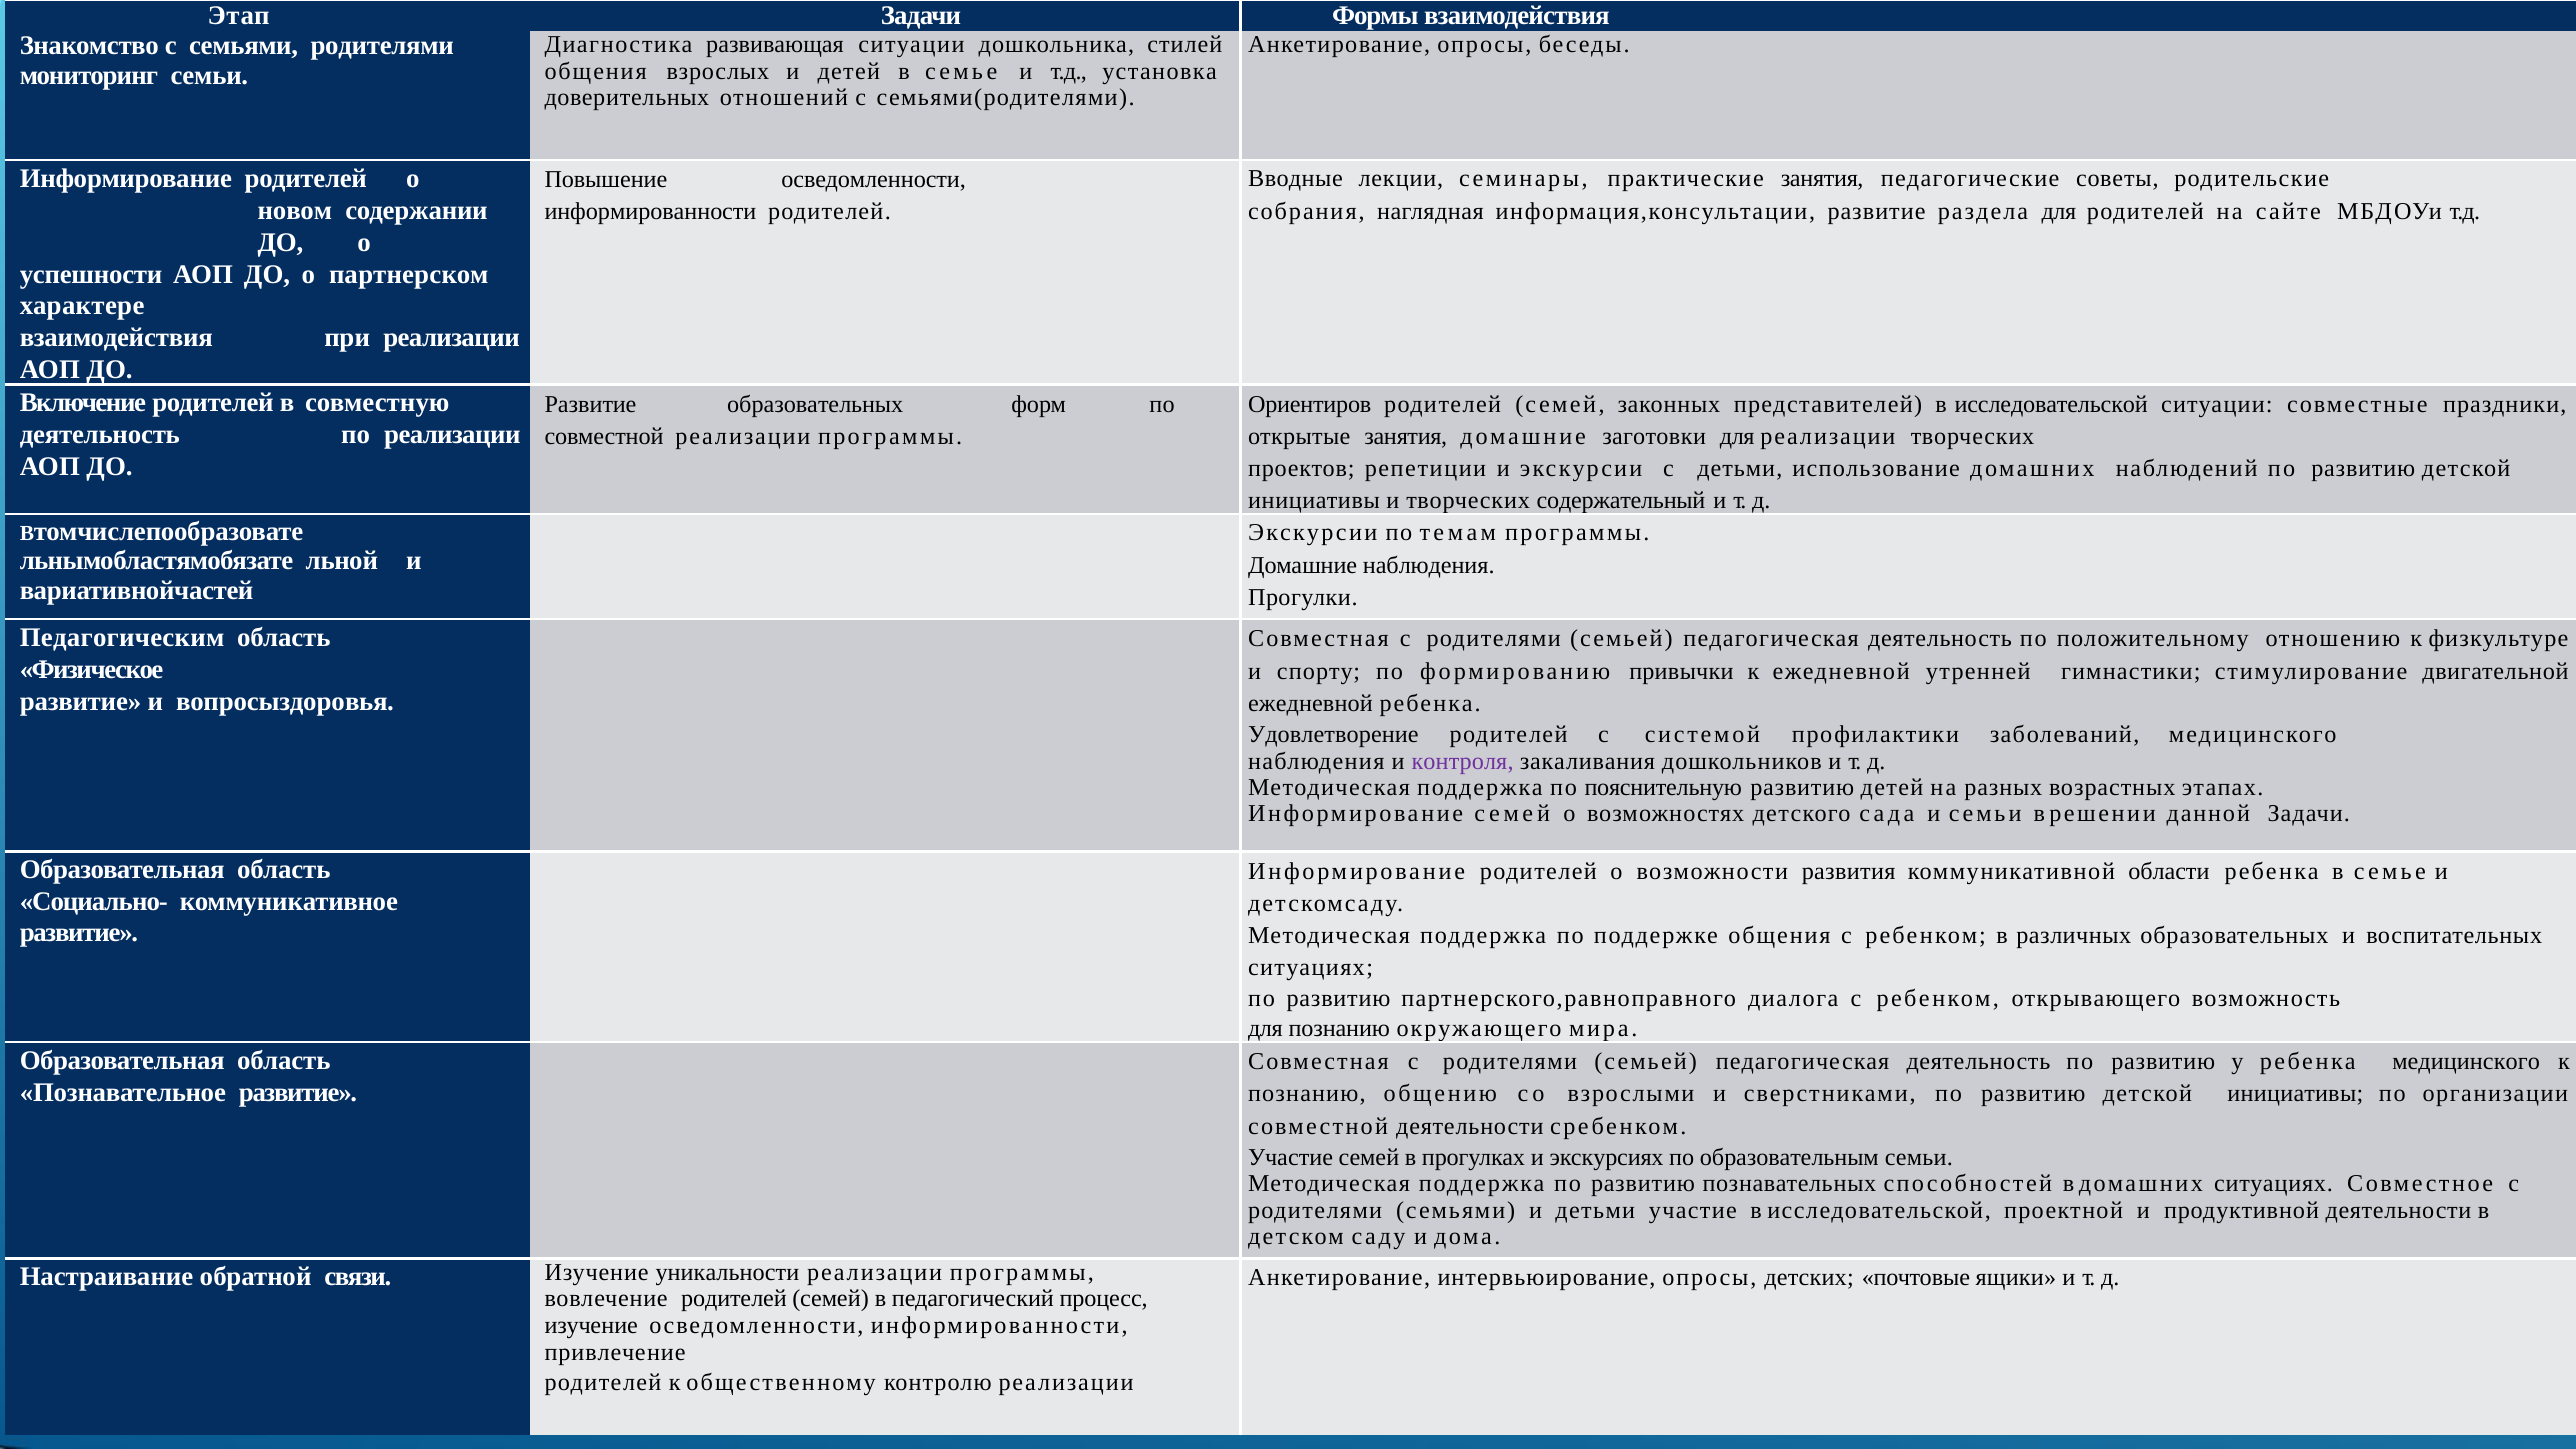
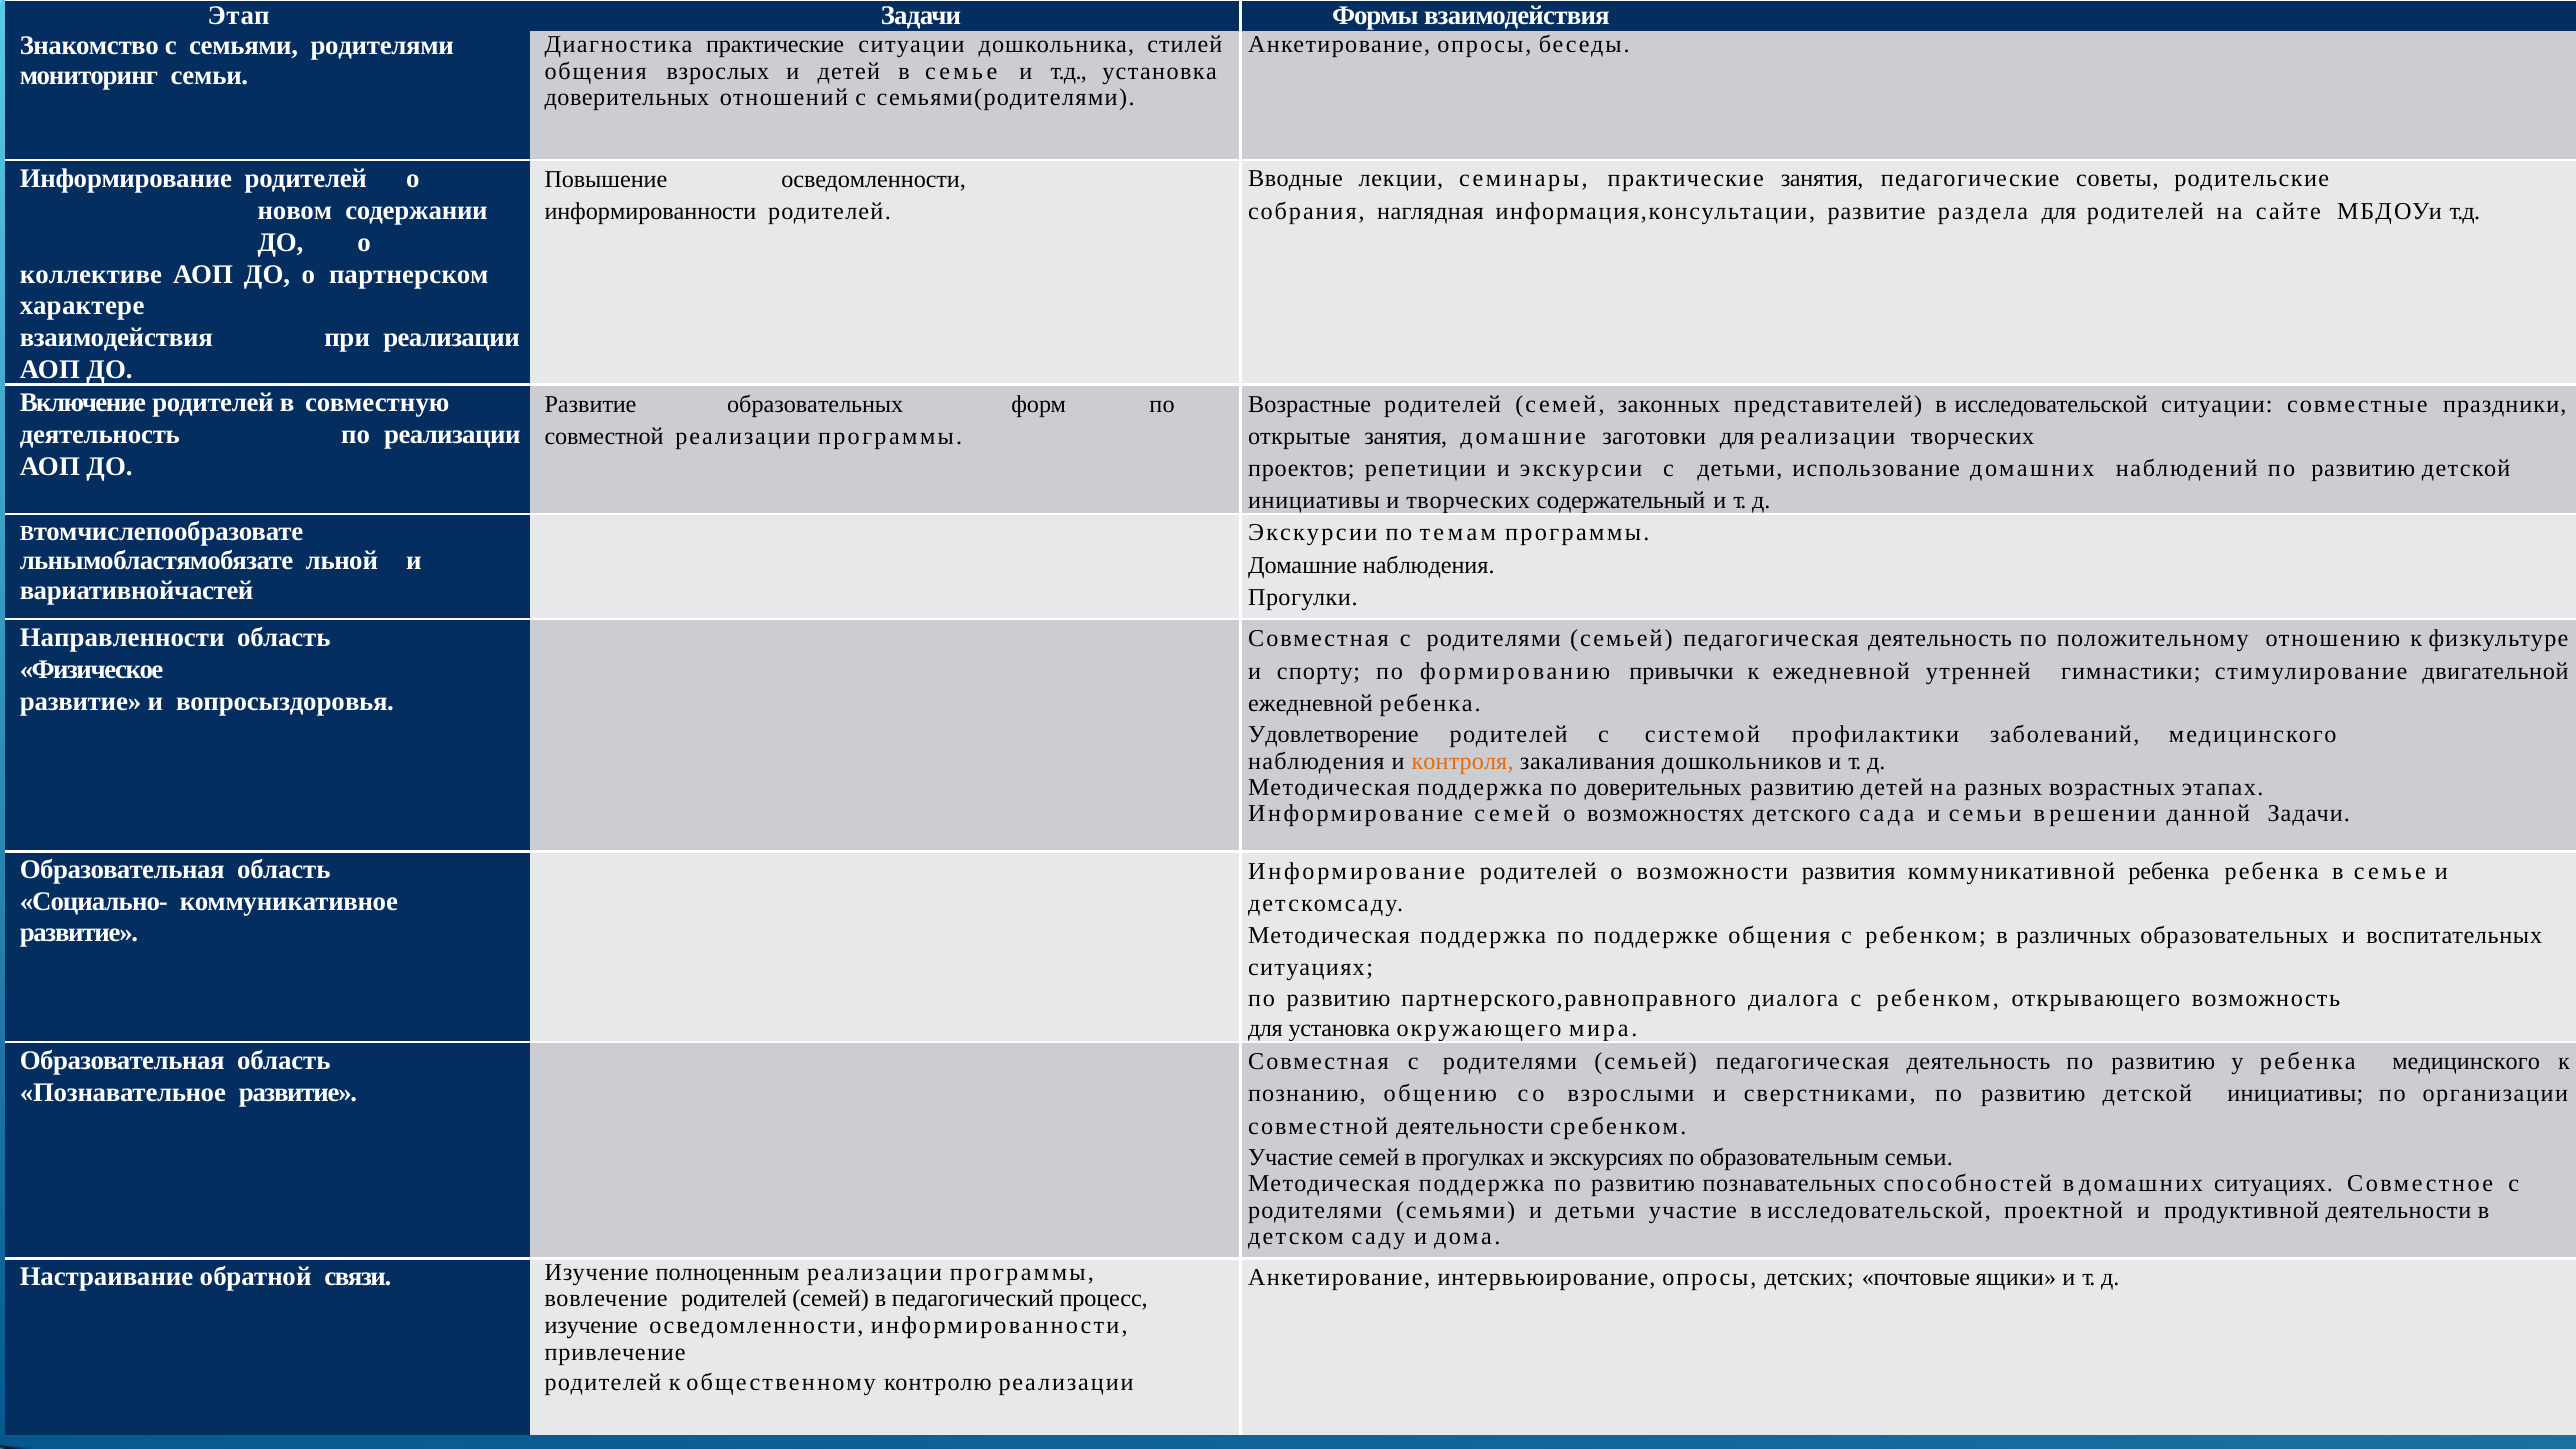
Диагностика развивающая: развивающая -> практические
успешности: успешности -> коллективе
Ориентиров: Ориентиров -> Возрастные
Педагогическим: Педагогическим -> Направленности
контроля colour: purple -> orange
по пояснительную: пояснительную -> доверительных
коммуникативной области: области -> ребенка
для познанию: познанию -> установка
уникальности: уникальности -> полноценным
